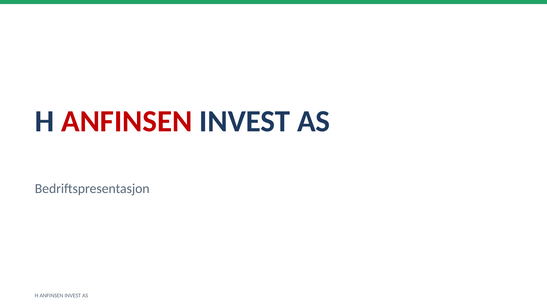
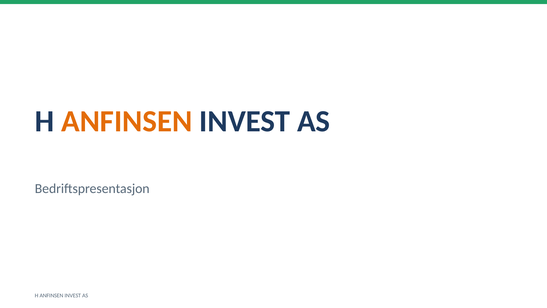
ANFINSEN at (127, 121) colour: red -> orange
